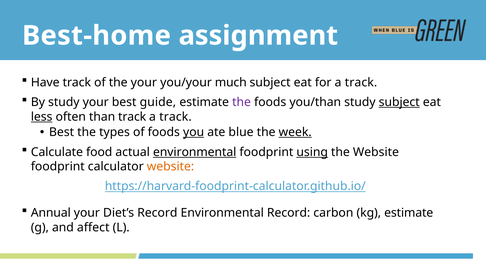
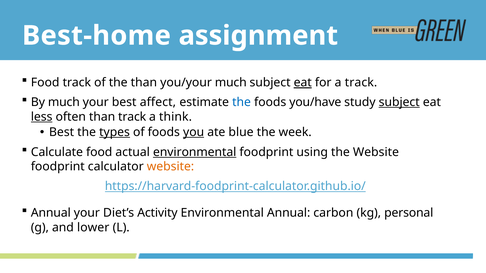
Have at (45, 83): Have -> Food
the your: your -> than
eat at (303, 83) underline: none -> present
By study: study -> much
guide: guide -> affect
the at (242, 102) colour: purple -> blue
you/than: you/than -> you/have
track at (175, 117): track -> think
types underline: none -> present
week underline: present -> none
using underline: present -> none
Diet’s Record: Record -> Activity
Environmental Record: Record -> Annual
kg estimate: estimate -> personal
affect: affect -> lower
